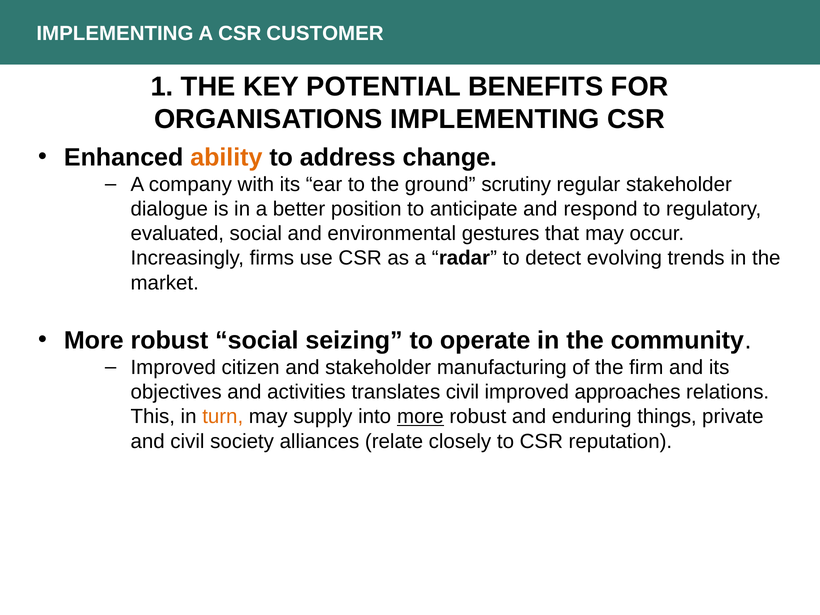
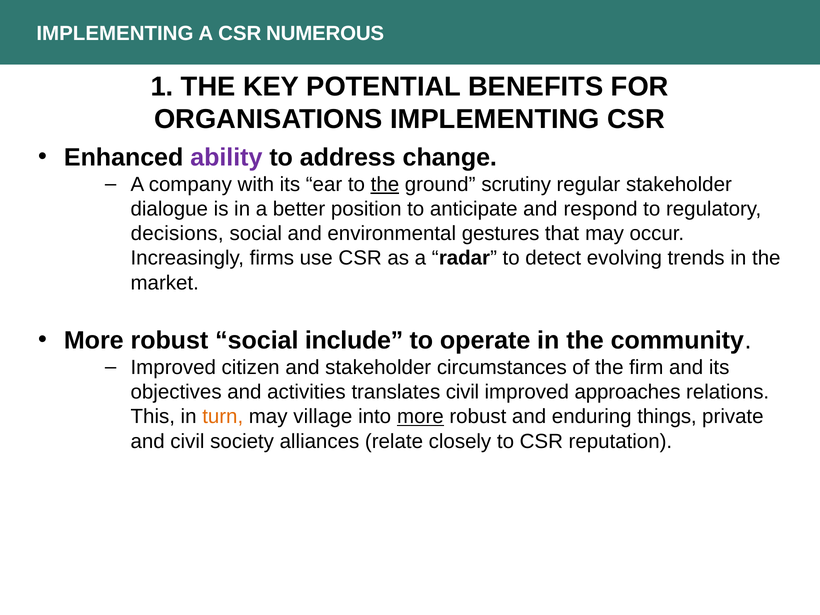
CUSTOMER: CUSTOMER -> NUMEROUS
ability colour: orange -> purple
the at (385, 184) underline: none -> present
evaluated: evaluated -> decisions
seizing: seizing -> include
manufacturing: manufacturing -> circumstances
supply: supply -> village
